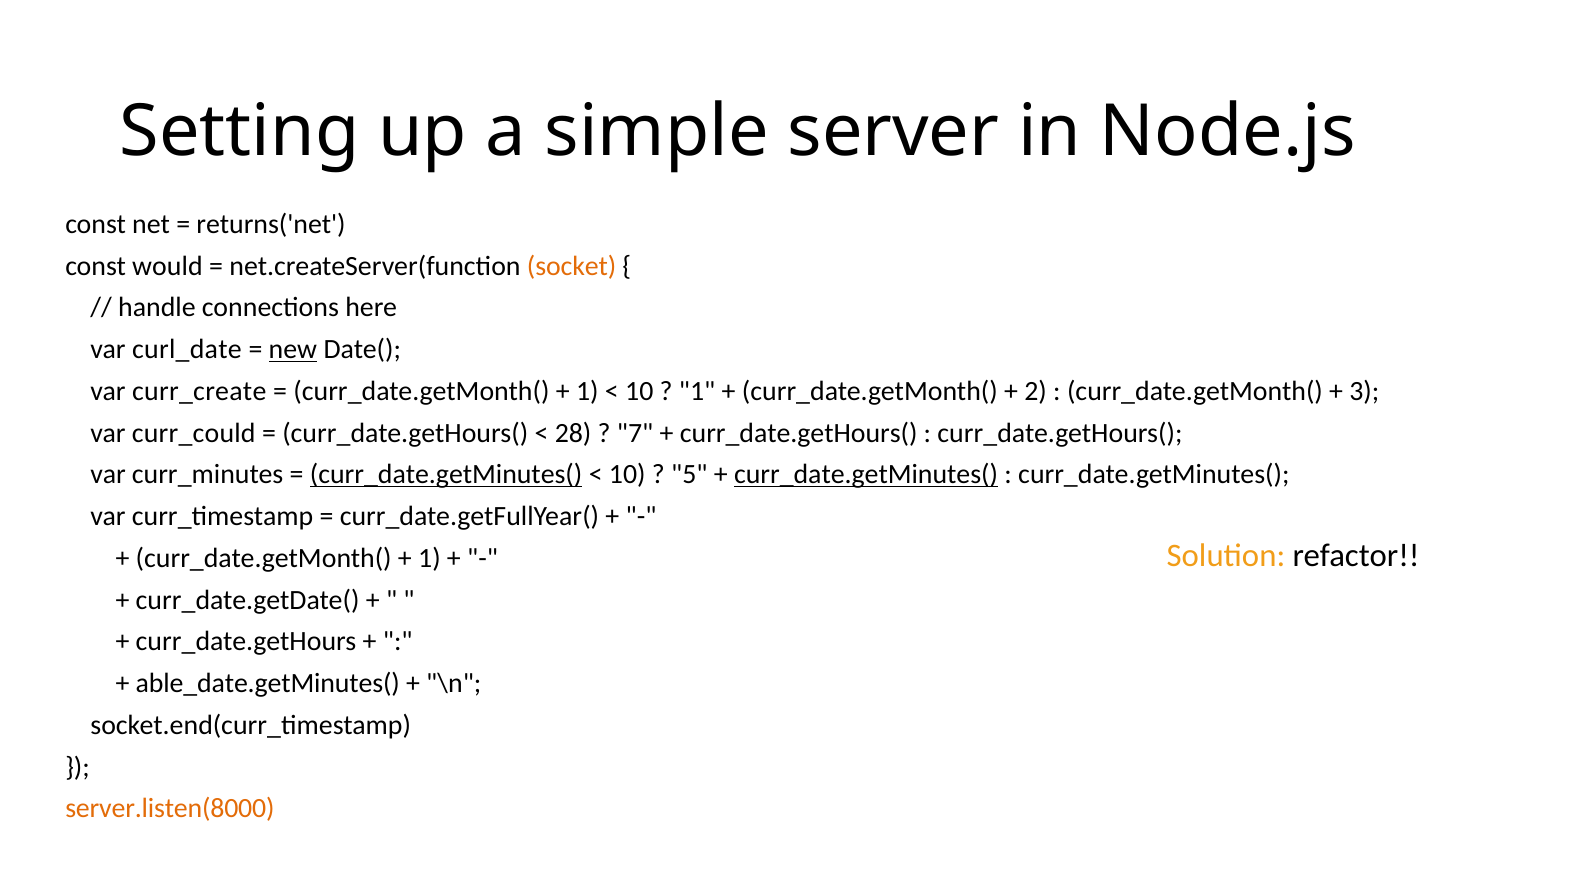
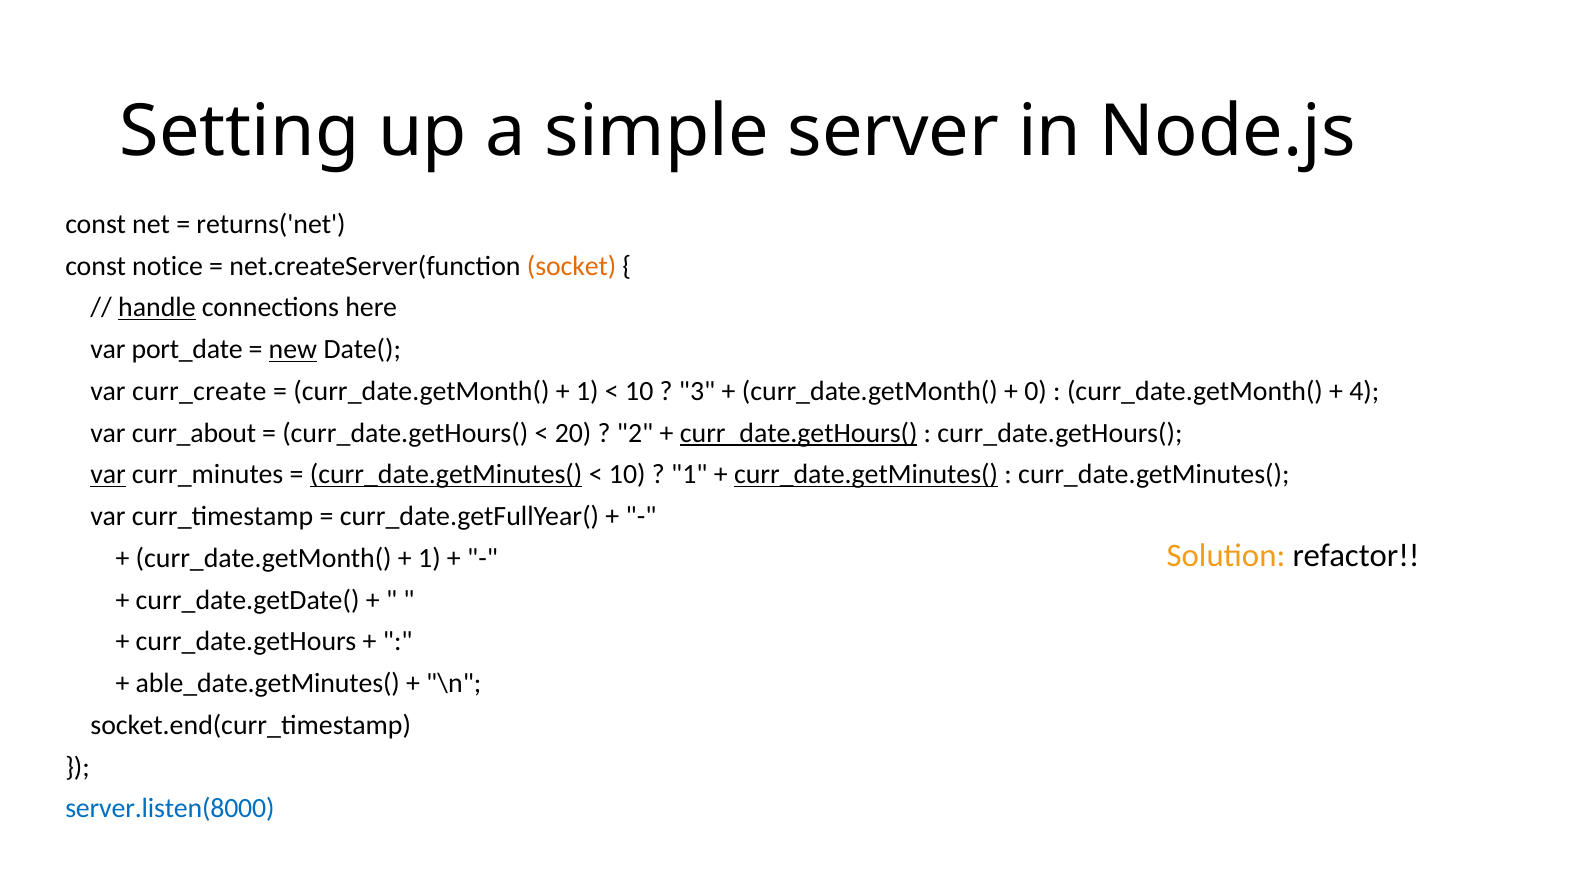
would: would -> notice
handle underline: none -> present
curl_date: curl_date -> port_date
1 at (697, 391): 1 -> 3
2: 2 -> 0
3: 3 -> 4
curr_could: curr_could -> curr_about
28: 28 -> 20
7: 7 -> 2
curr_date.getHours( at (799, 433) underline: none -> present
var at (108, 475) underline: none -> present
5 at (689, 475): 5 -> 1
server.listen(8000 colour: orange -> blue
